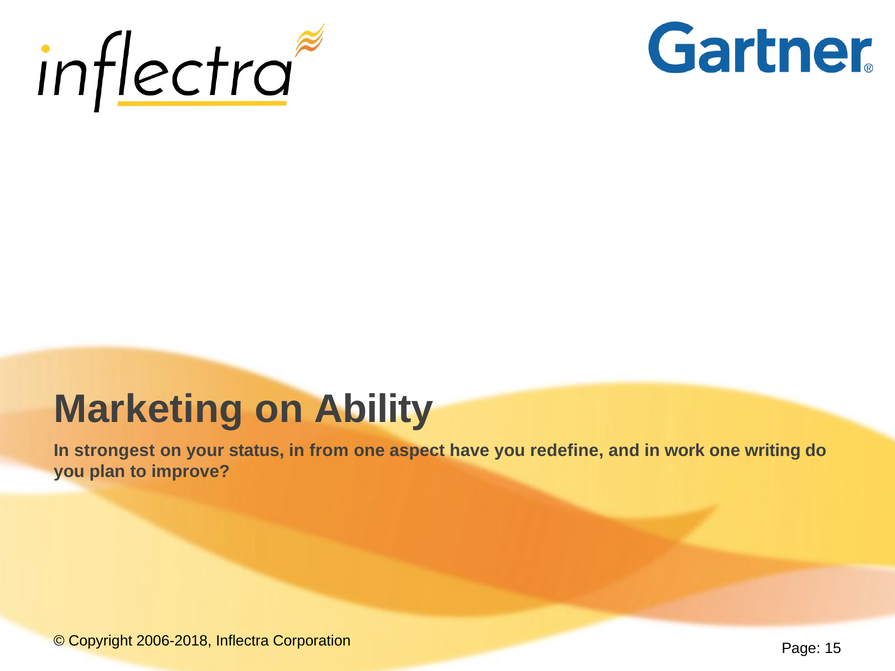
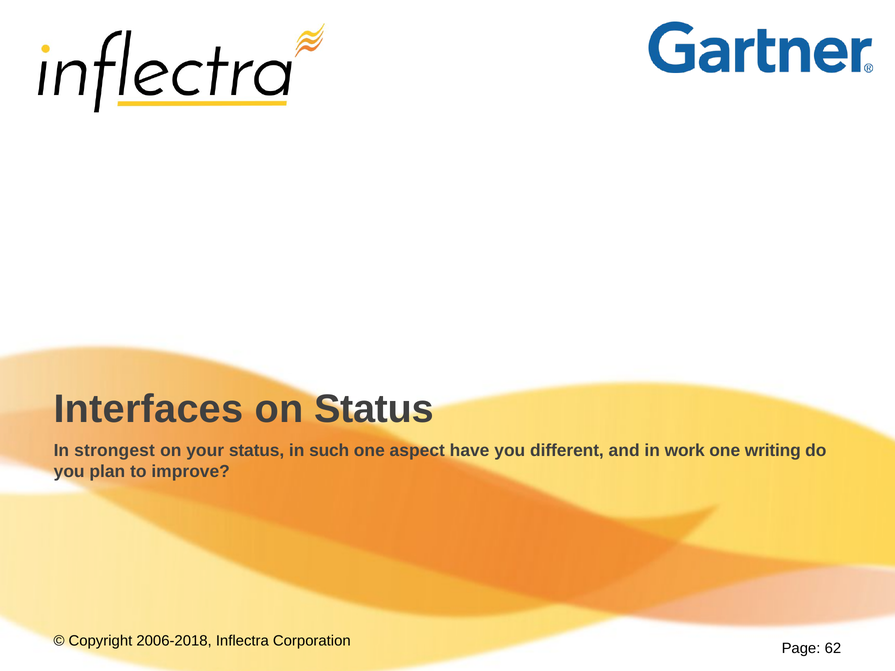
Marketing: Marketing -> Interfaces
on Ability: Ability -> Status
from: from -> such
redefine: redefine -> different
15: 15 -> 62
